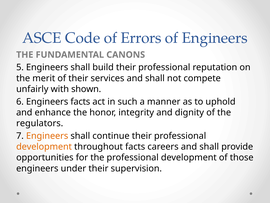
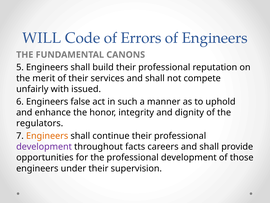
ASCE: ASCE -> WILL
shown: shown -> issued
Engineers facts: facts -> false
development at (44, 146) colour: orange -> purple
